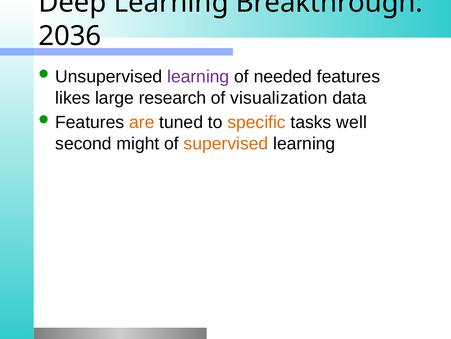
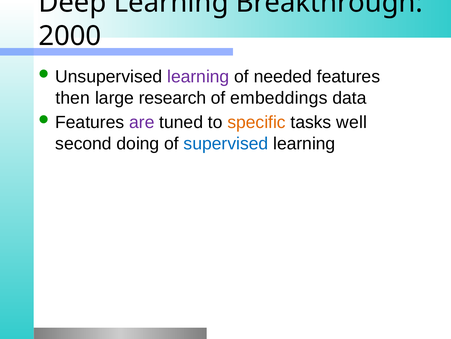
2036: 2036 -> 2000
likes: likes -> then
visualization: visualization -> embeddings
are colour: orange -> purple
might: might -> doing
supervised colour: orange -> blue
